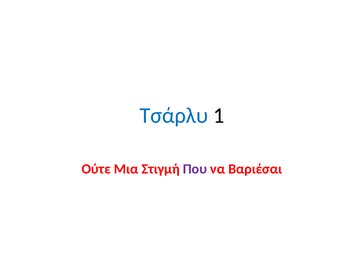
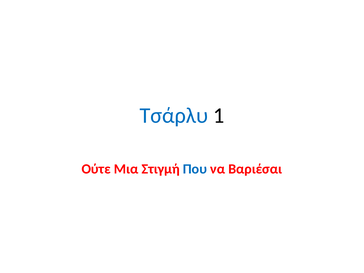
Που colour: purple -> blue
